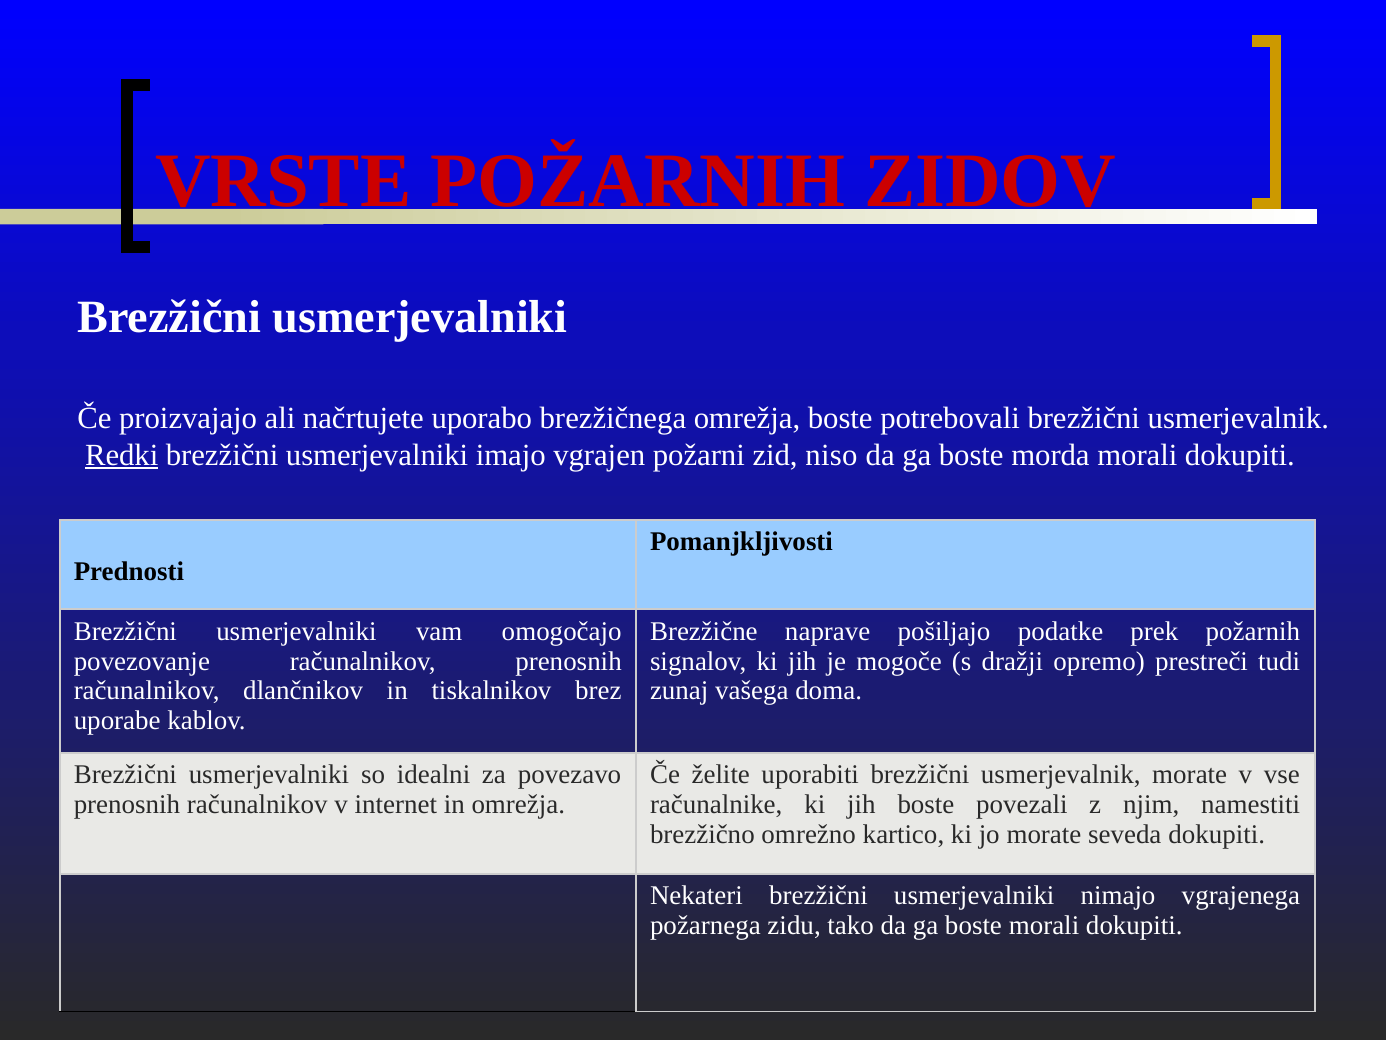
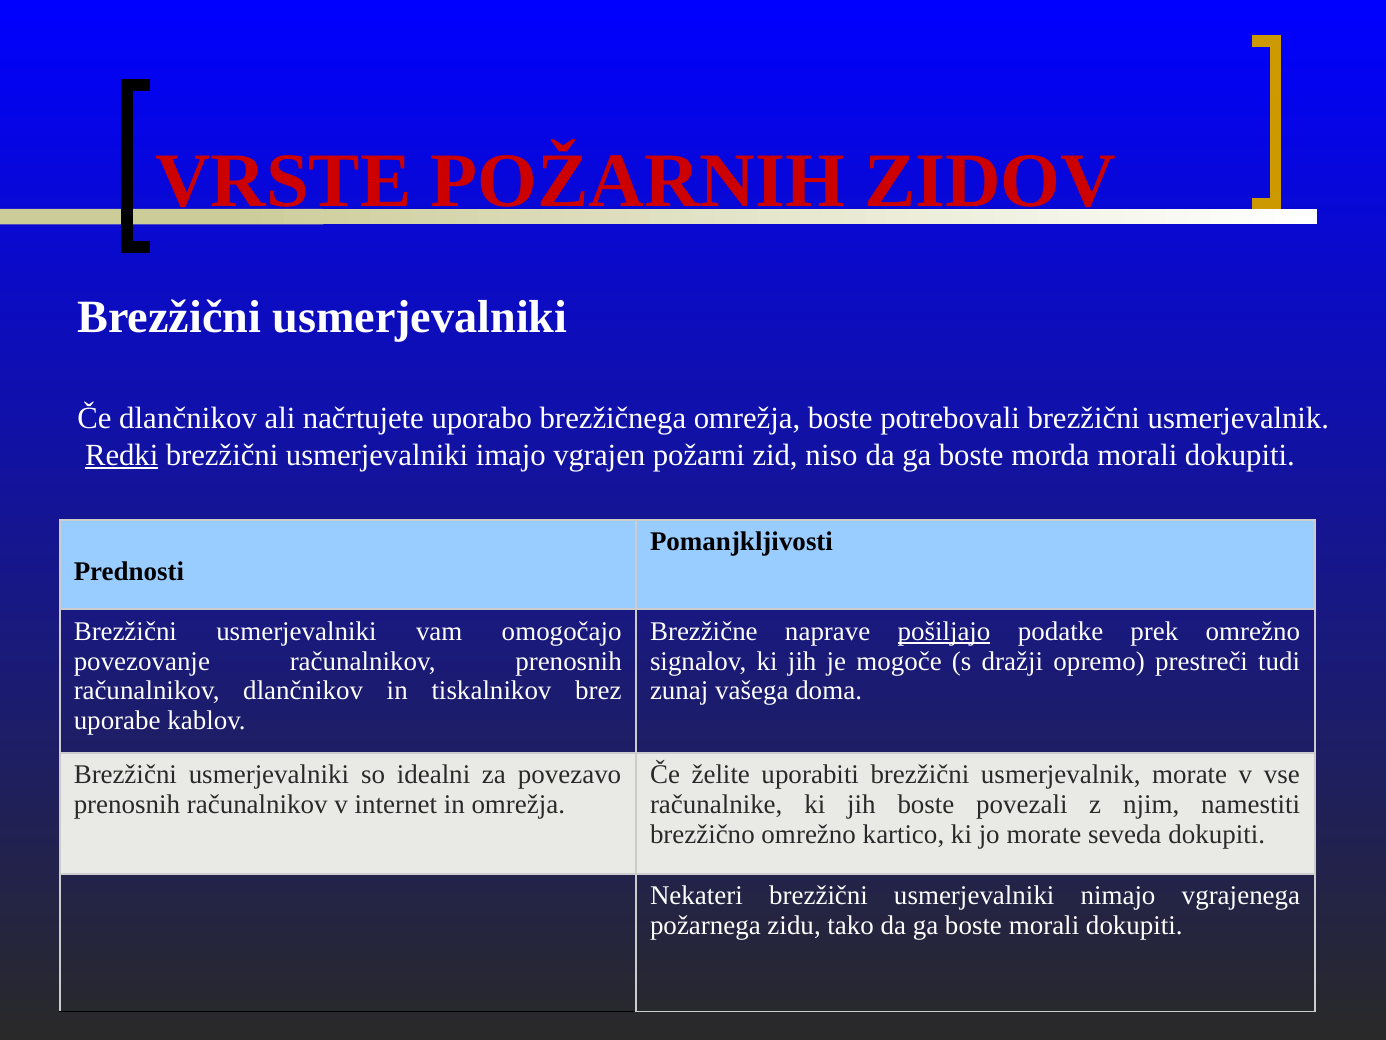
Če proizvajajo: proizvajajo -> dlančnikov
pošiljajo underline: none -> present
prek požarnih: požarnih -> omrežno
